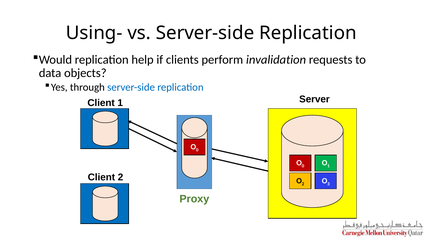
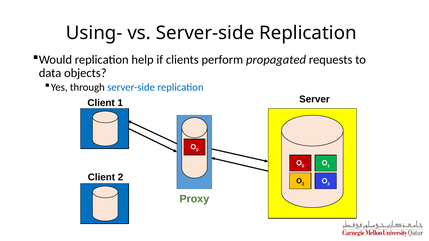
invalidation: invalidation -> propagated
